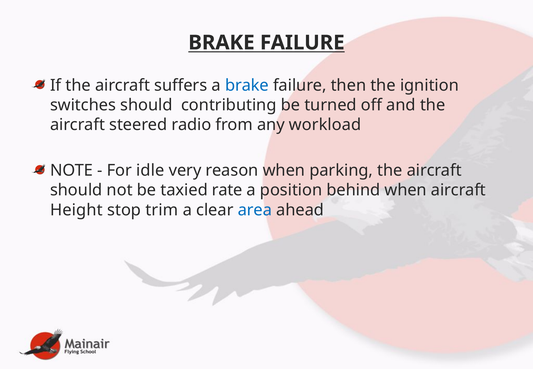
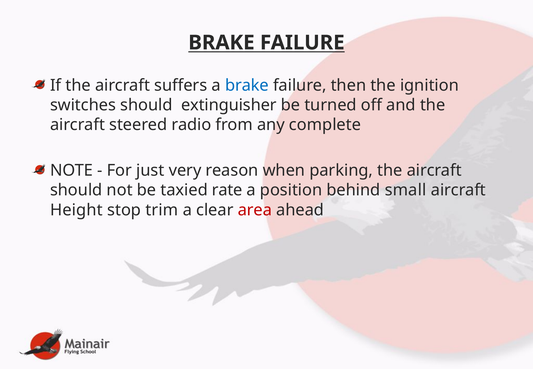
contributing: contributing -> extinguisher
workload: workload -> complete
idle: idle -> just
behind when: when -> small
area colour: blue -> red
